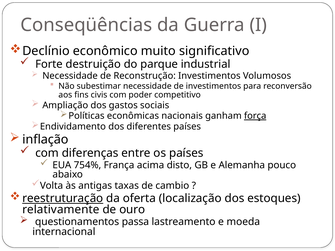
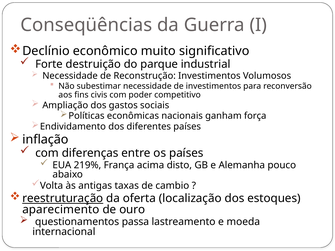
força underline: present -> none
754%: 754% -> 219%
relativamente: relativamente -> aparecimento
